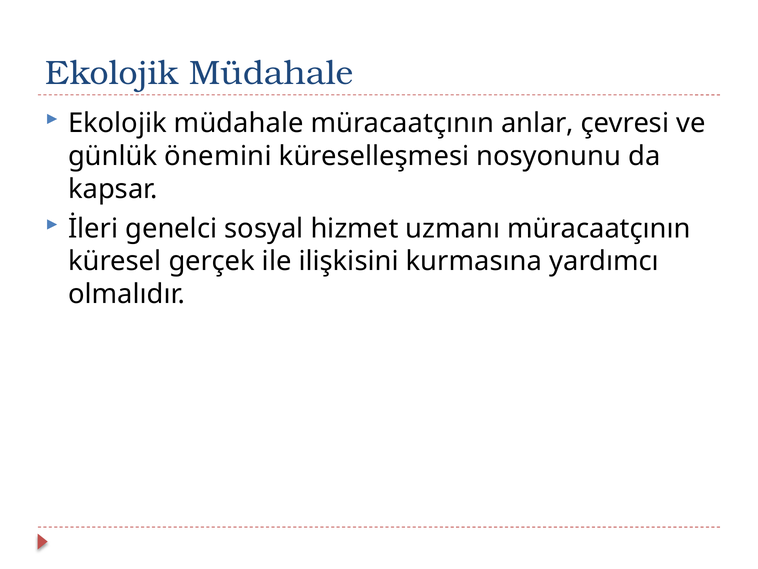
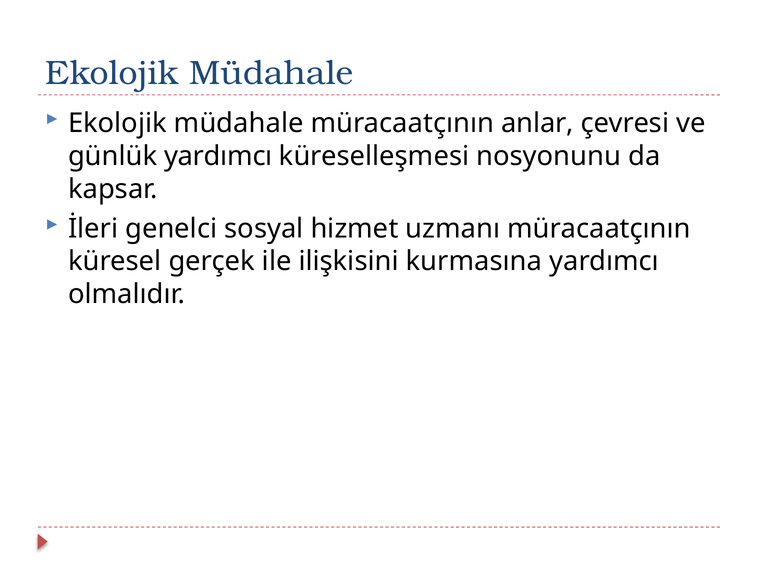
günlük önemini: önemini -> yardımcı
